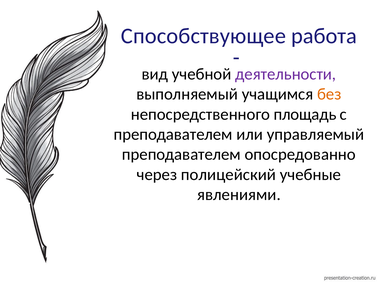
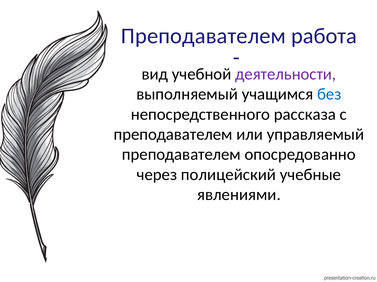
Способствующее at (203, 36): Способствующее -> Преподавателем
без colour: orange -> blue
площадь: площадь -> рассказа
